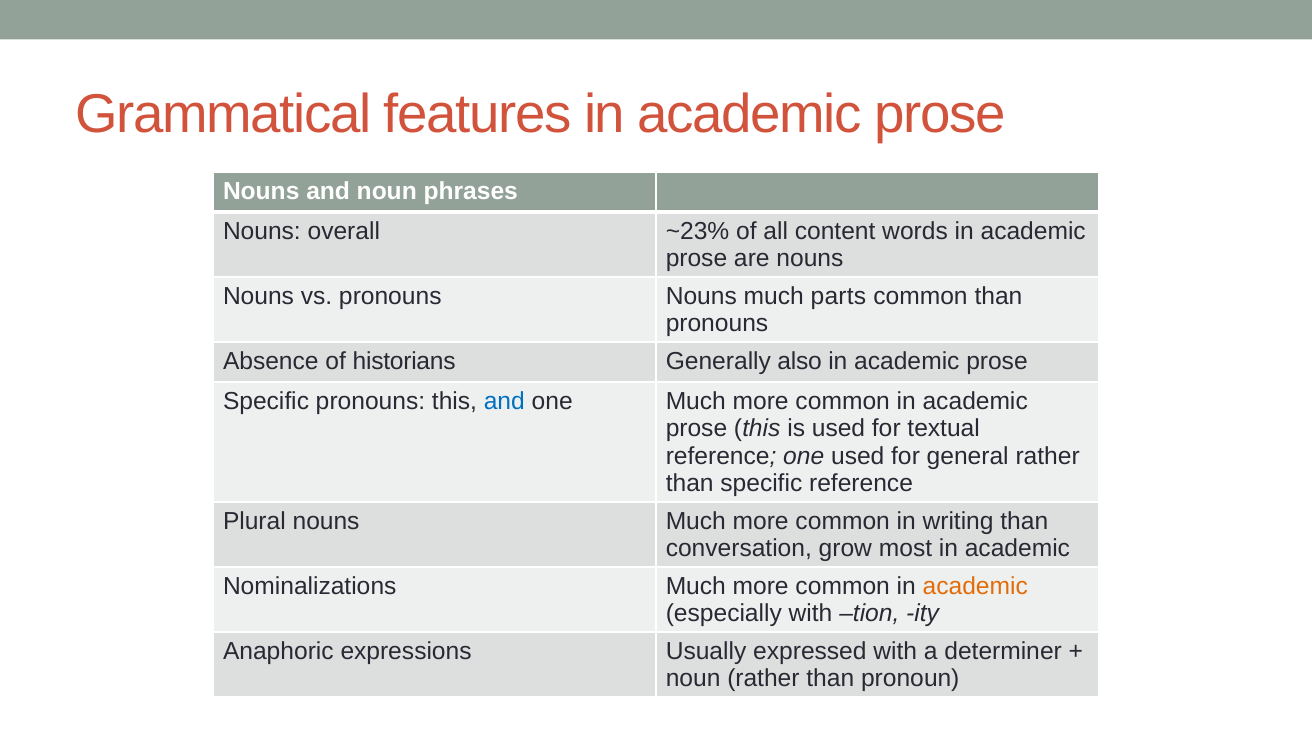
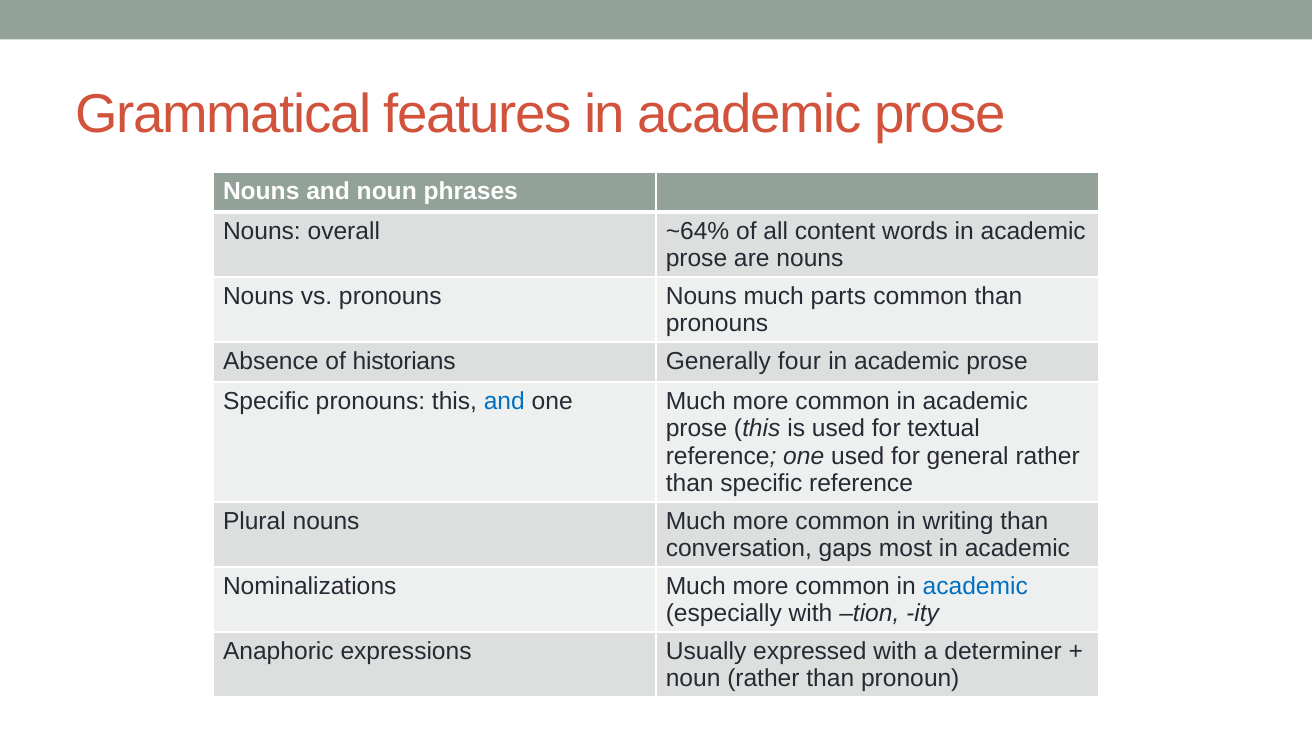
~23%: ~23% -> ~64%
also: also -> four
grow: grow -> gaps
academic at (975, 586) colour: orange -> blue
